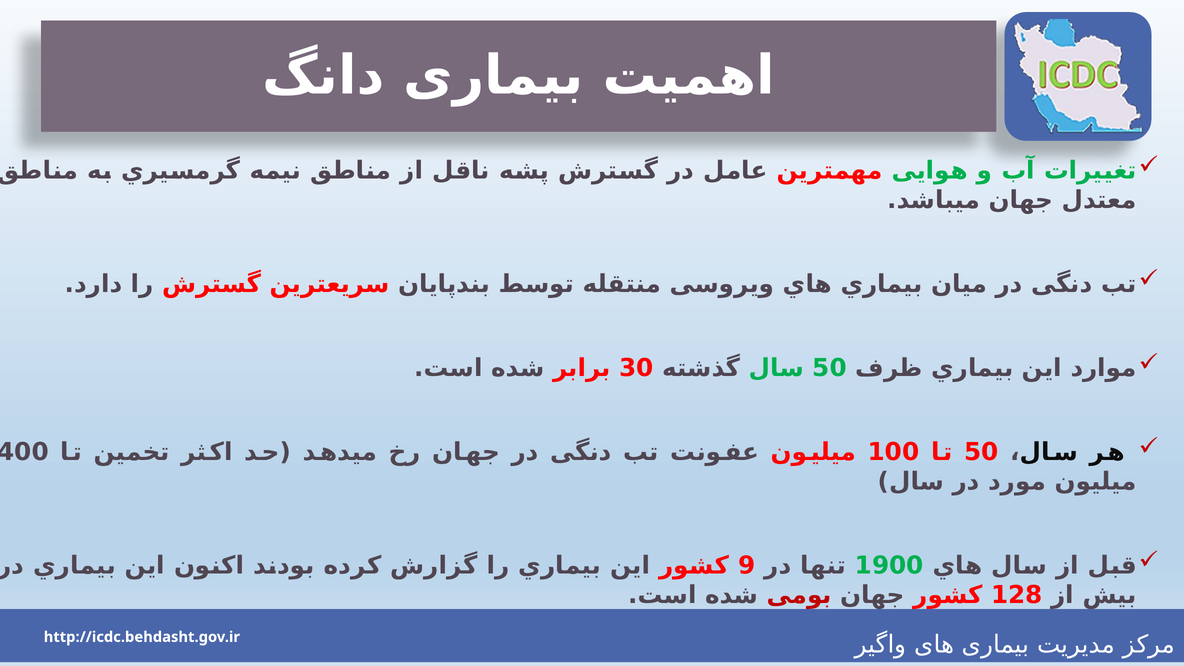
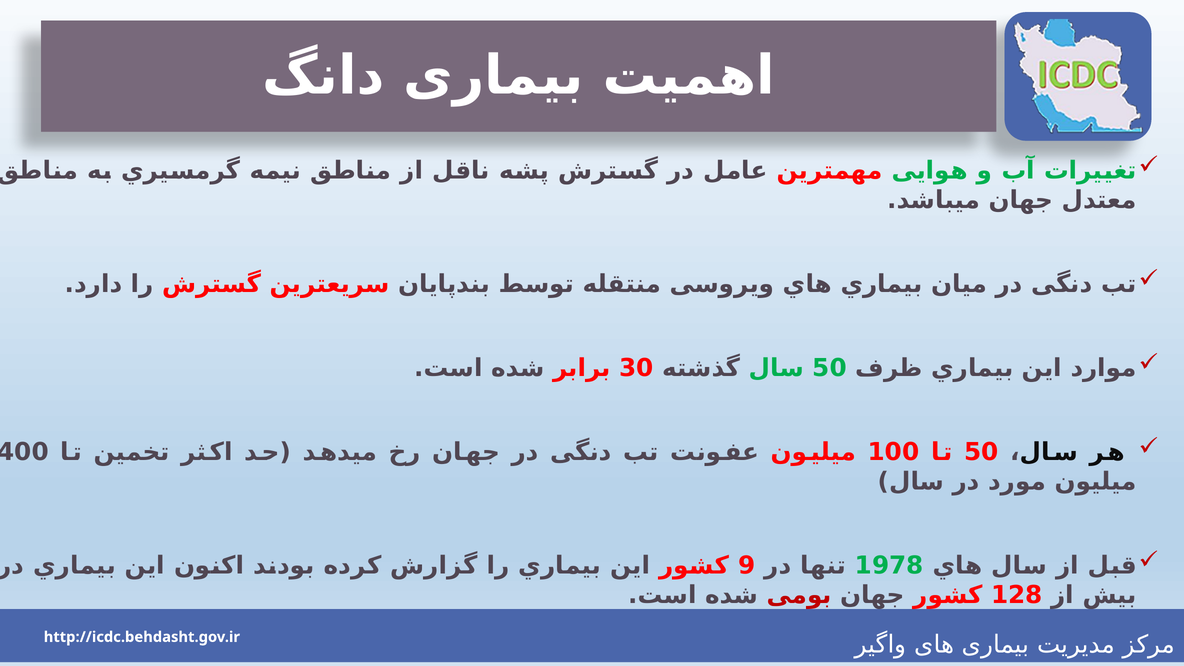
1900: 1900 -> 1978
